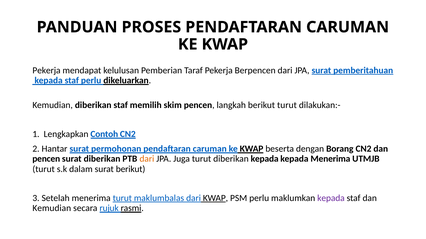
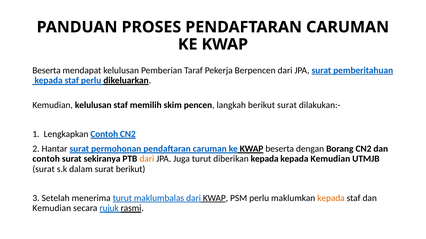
Pekerja at (46, 71): Pekerja -> Beserta
Kemudian diberikan: diberikan -> kelulusan
berikut turut: turut -> surat
pencen at (46, 159): pencen -> contoh
surat diberikan: diberikan -> sekiranya
kepada Menerima: Menerima -> Kemudian
turut at (44, 169): turut -> surat
kepada at (331, 199) colour: purple -> orange
